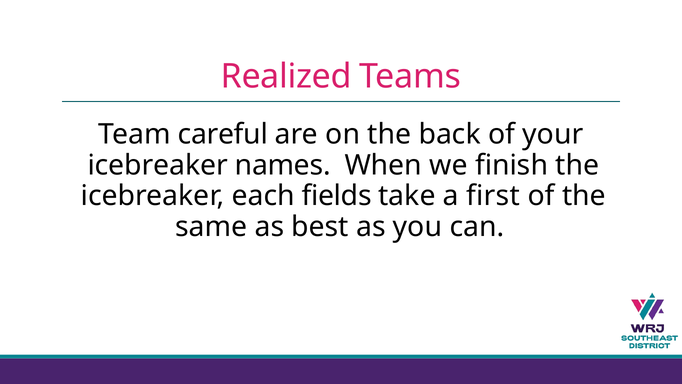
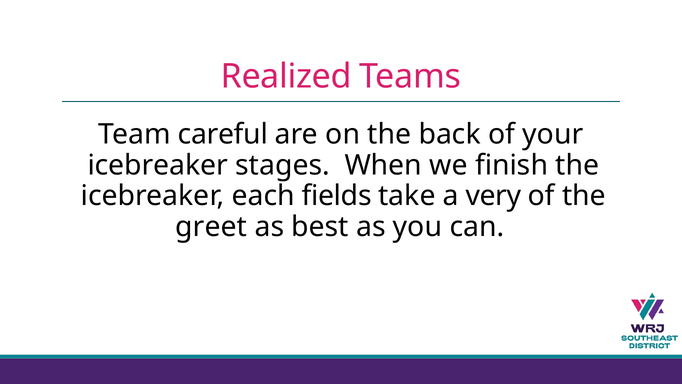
names: names -> stages
first: first -> very
same: same -> greet
